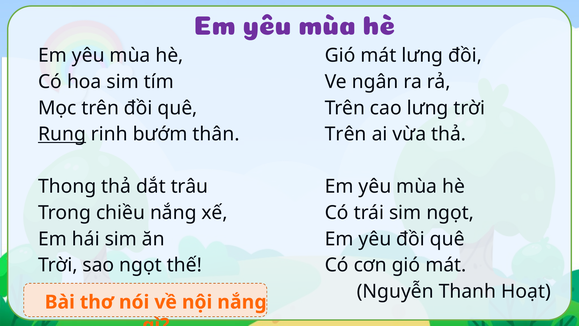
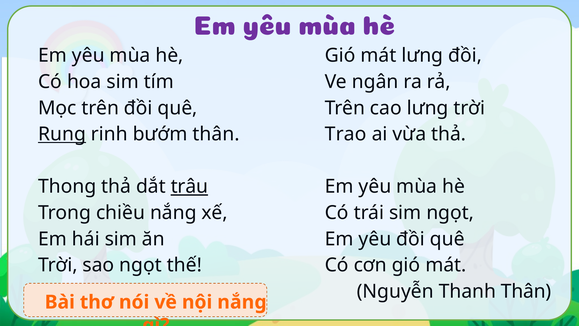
Trên at (346, 134): Trên -> Trao
trâu underline: none -> present
Thanh Hoạt: Hoạt -> Thân
